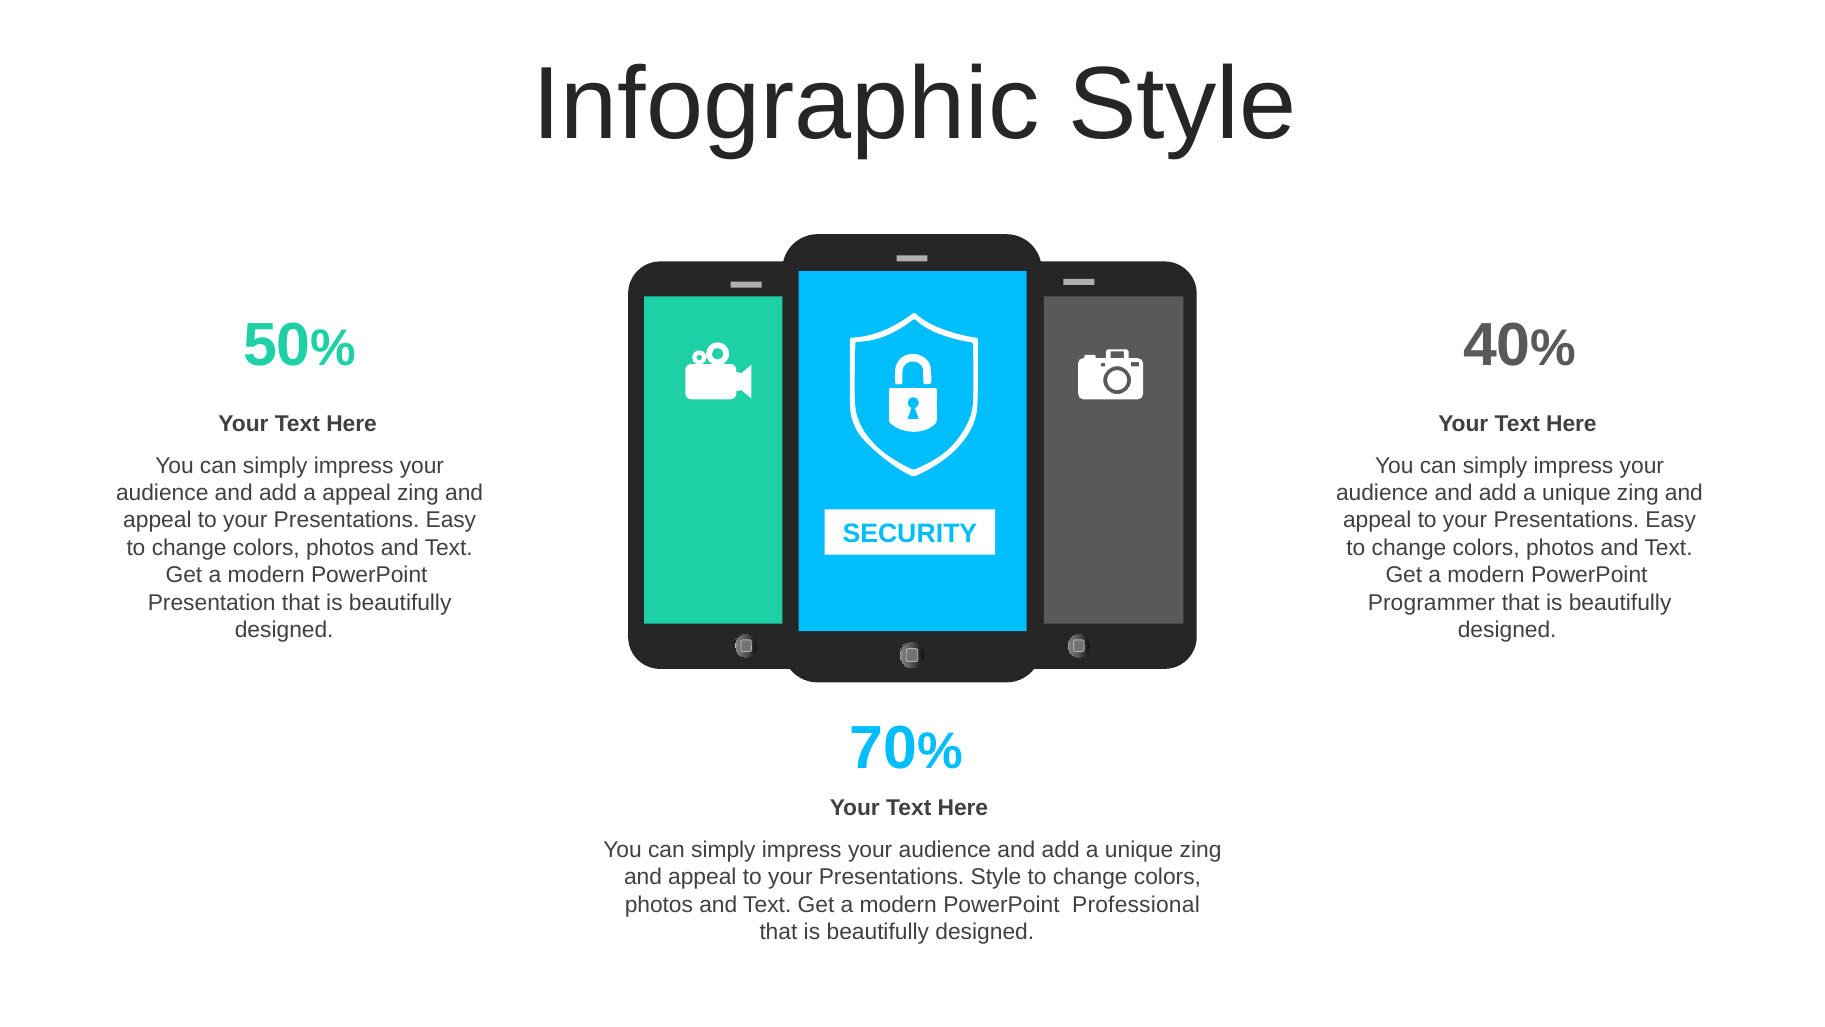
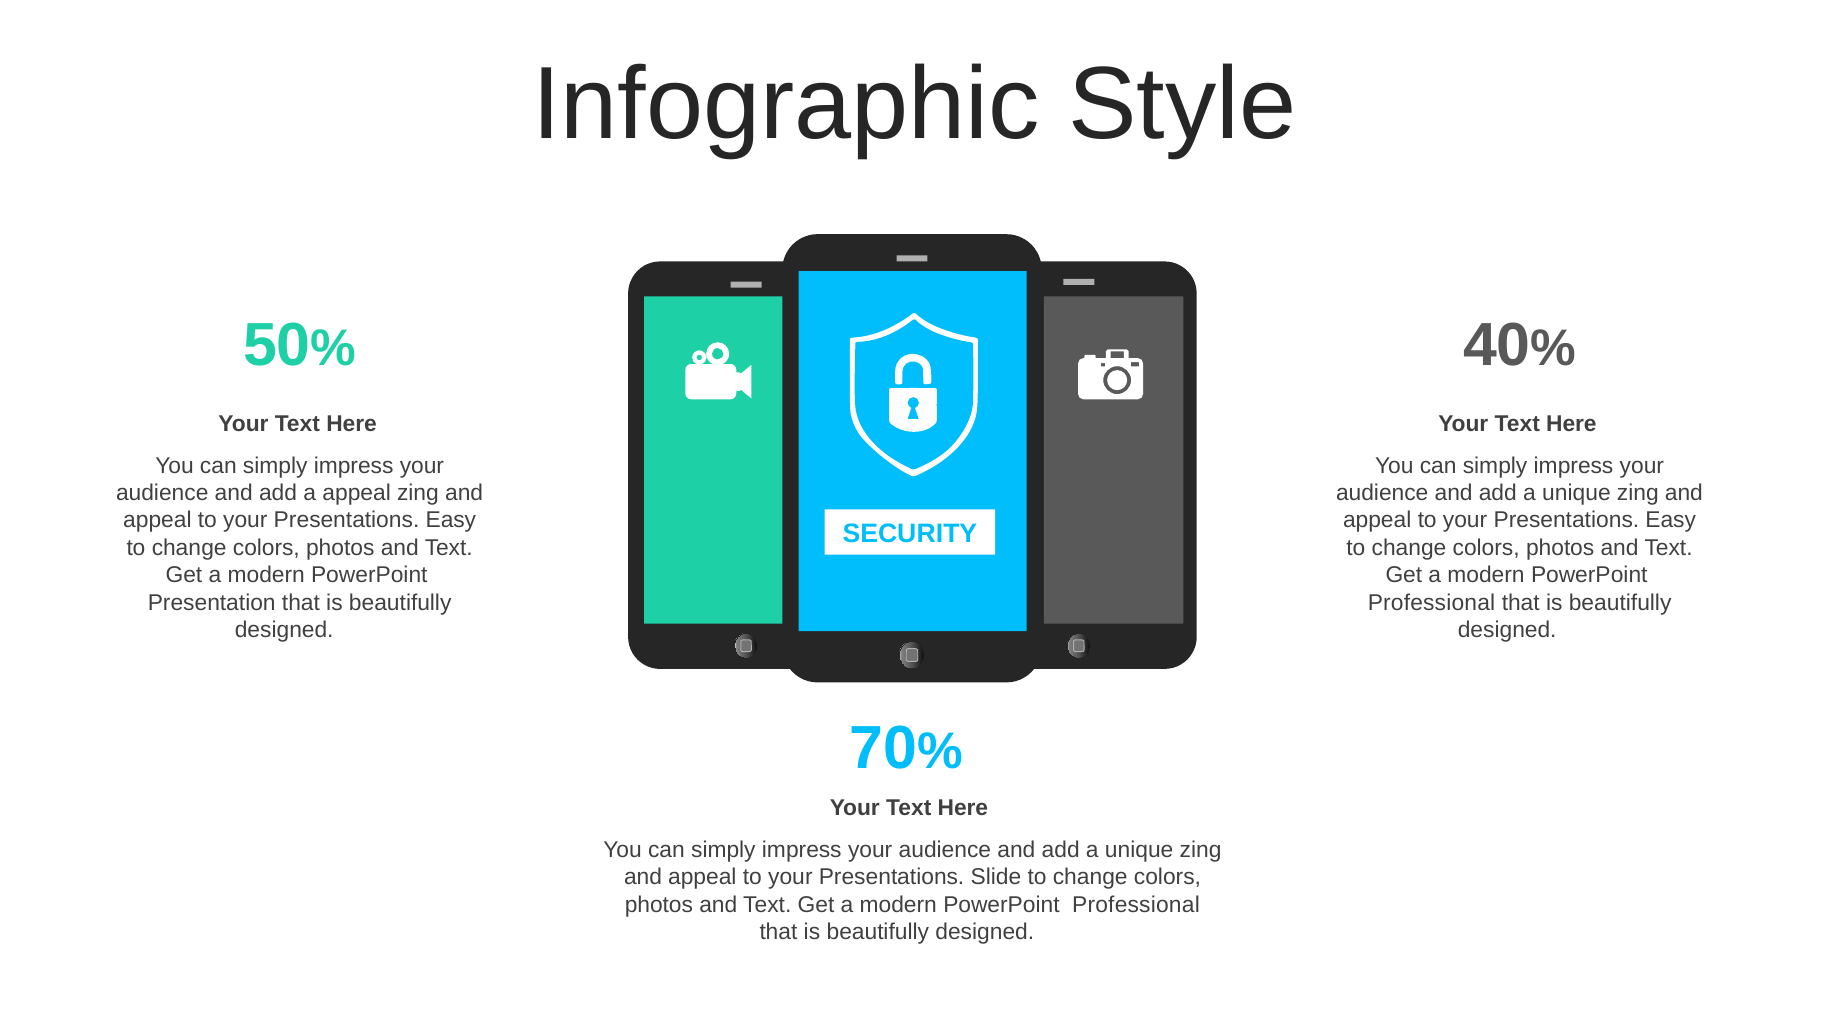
Programmer at (1432, 602): Programmer -> Professional
Presentations Style: Style -> Slide
